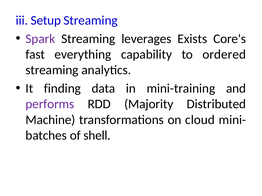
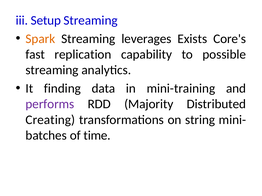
Spark colour: purple -> orange
everything: everything -> replication
ordered: ordered -> possible
Machine: Machine -> Creating
cloud: cloud -> string
shell: shell -> time
